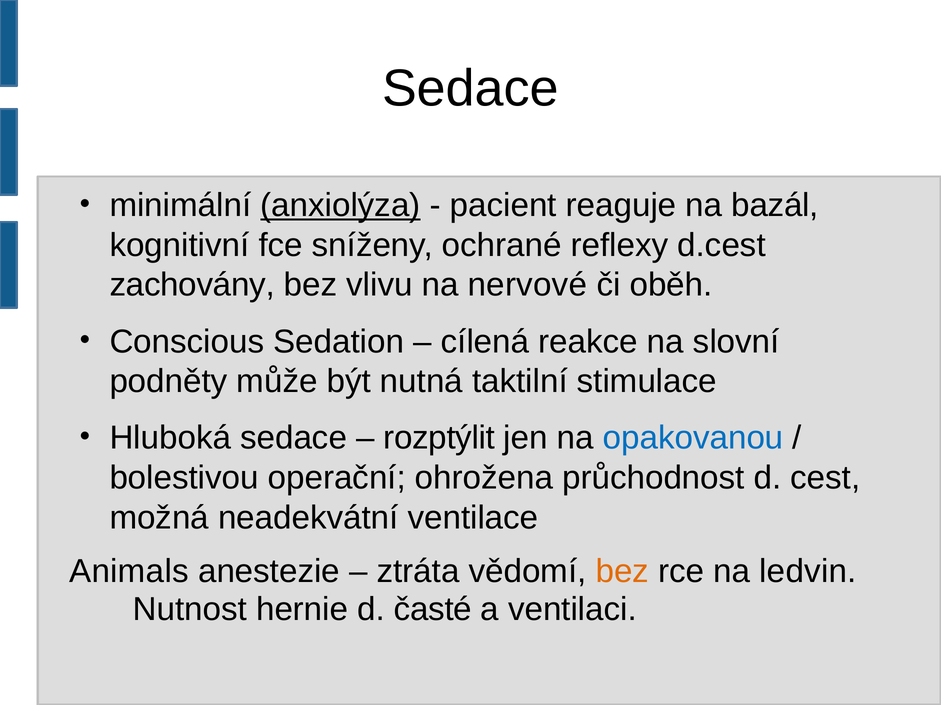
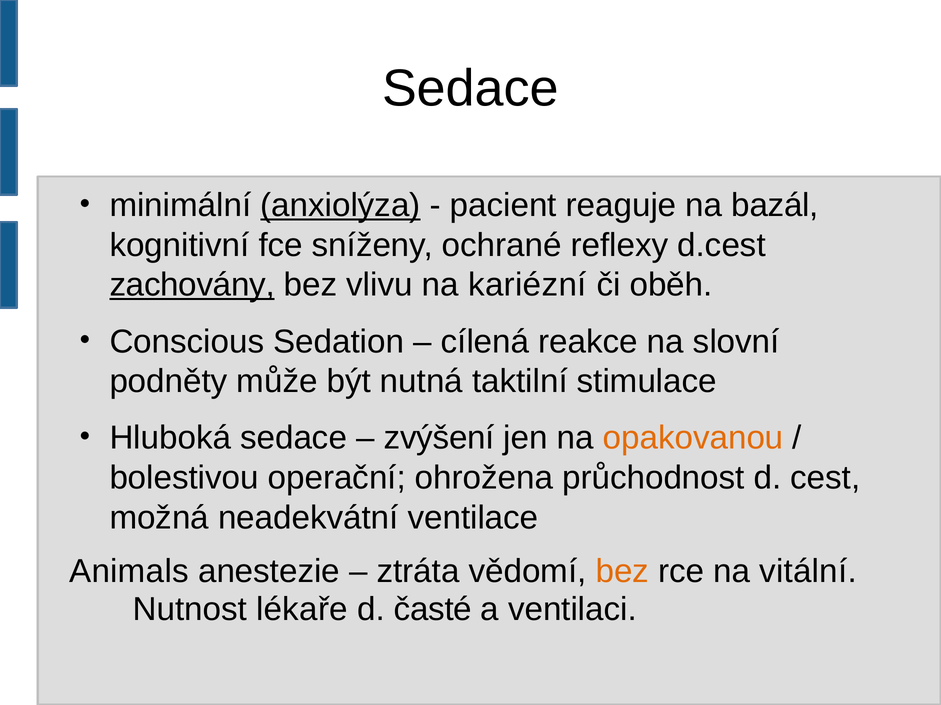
zachovány underline: none -> present
nervové: nervové -> kariézní
rozptýlit: rozptýlit -> zvýšení
opakovanou colour: blue -> orange
ledvin: ledvin -> vitální
hernie: hernie -> lékaře
